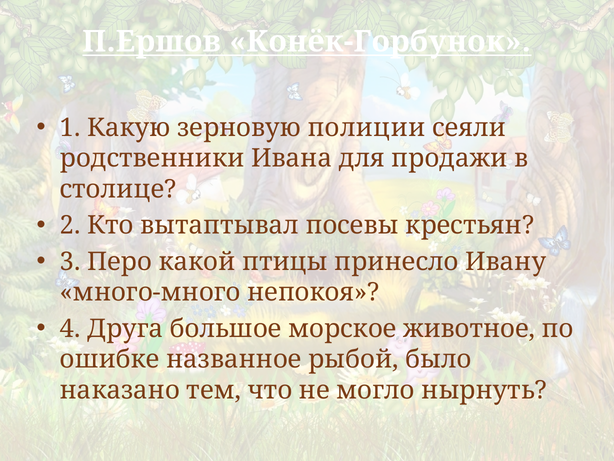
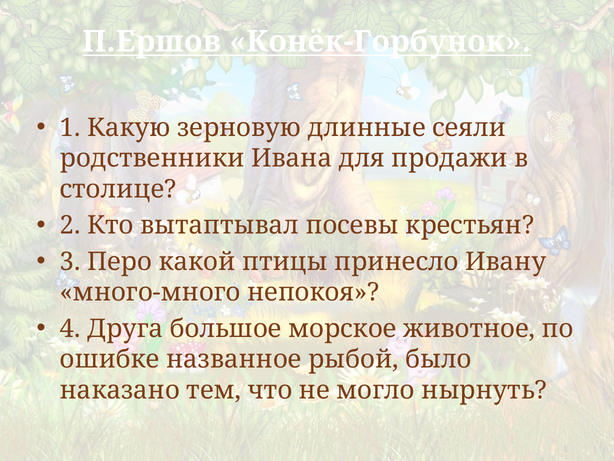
полиции: полиции -> длинные
